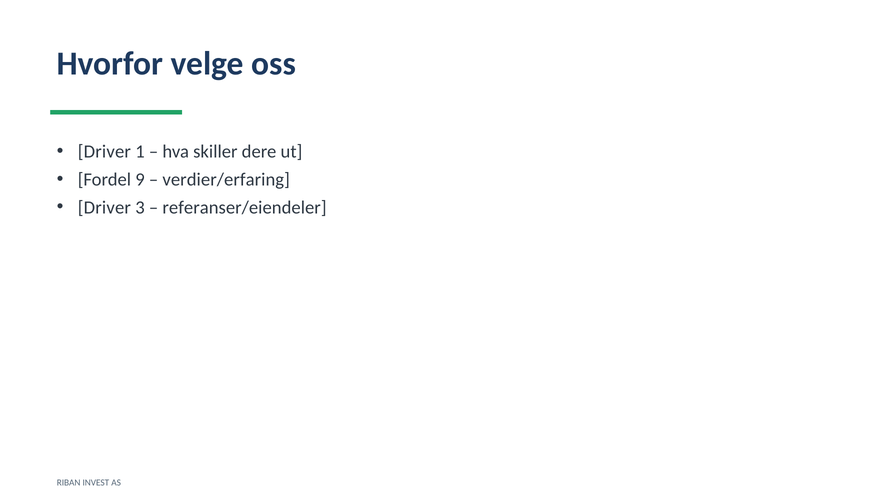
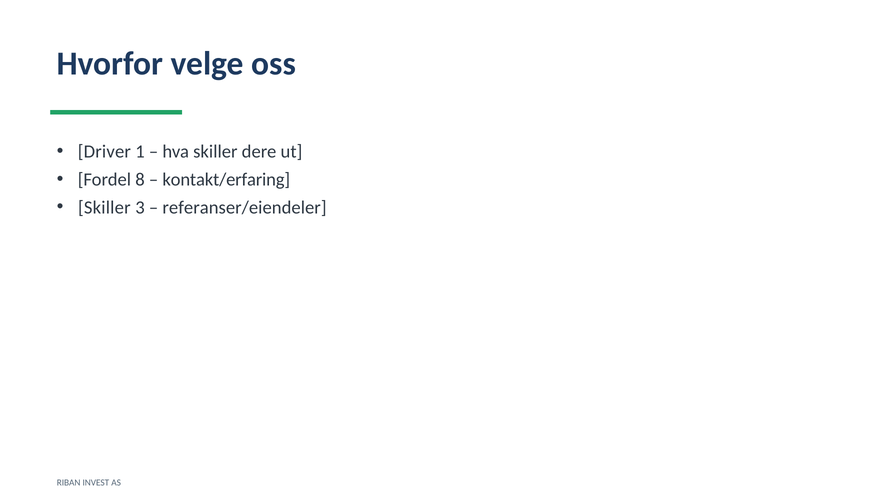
9: 9 -> 8
verdier/erfaring: verdier/erfaring -> kontakt/erfaring
Driver at (104, 207): Driver -> Skiller
